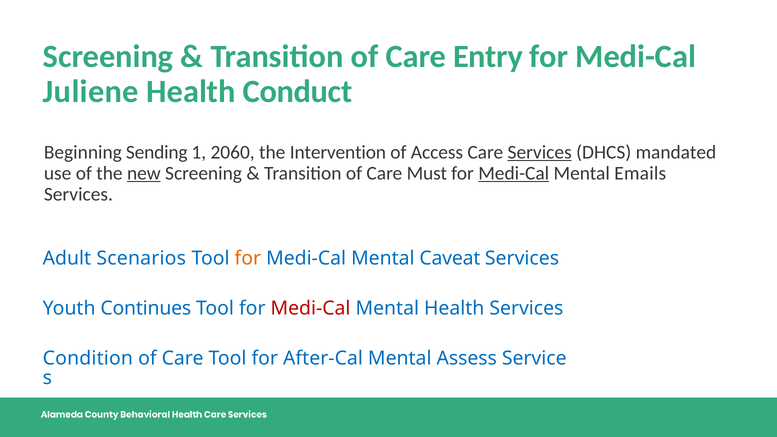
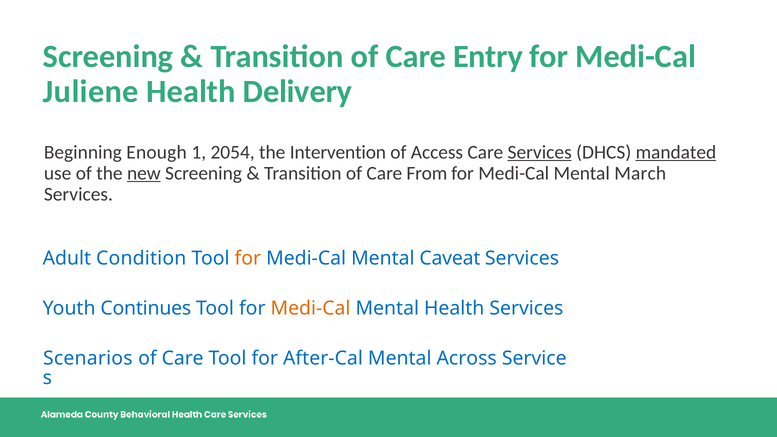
Conduct: Conduct -> Delivery
Sending: Sending -> Enough
2060: 2060 -> 2054
mandated underline: none -> present
Must: Must -> From
Medi-Cal at (514, 173) underline: present -> none
Emails: Emails -> March
Scenarios: Scenarios -> Condition
Medi-Cal at (311, 308) colour: red -> orange
Condition: Condition -> Scenarios
Assess: Assess -> Across
